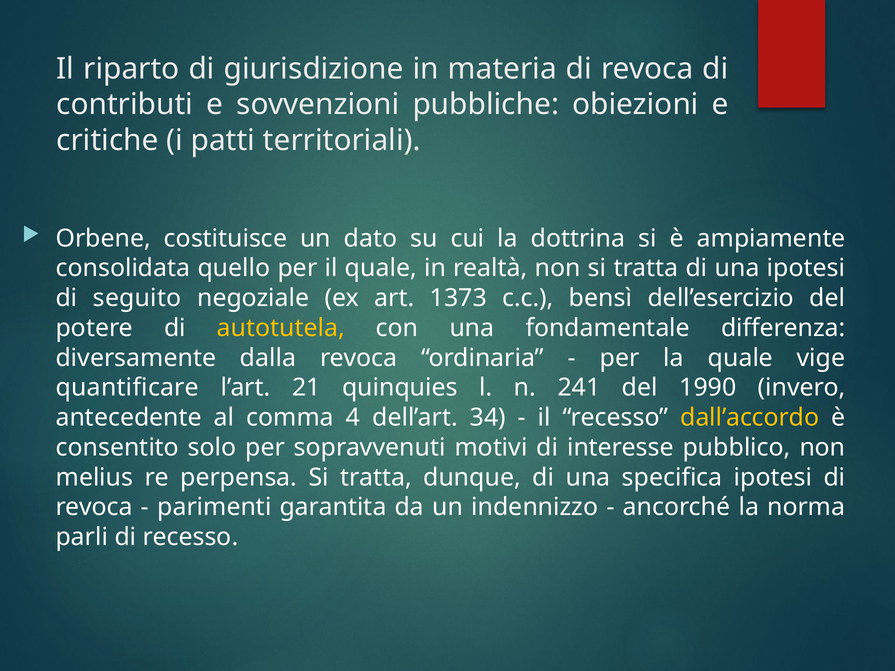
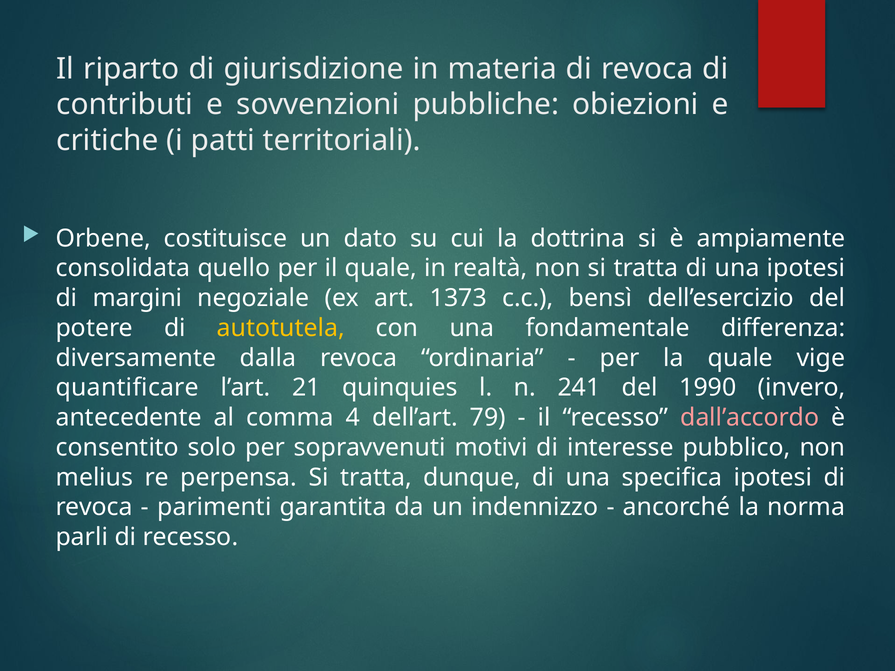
seguito: seguito -> margini
34: 34 -> 79
dall’accordo colour: yellow -> pink
